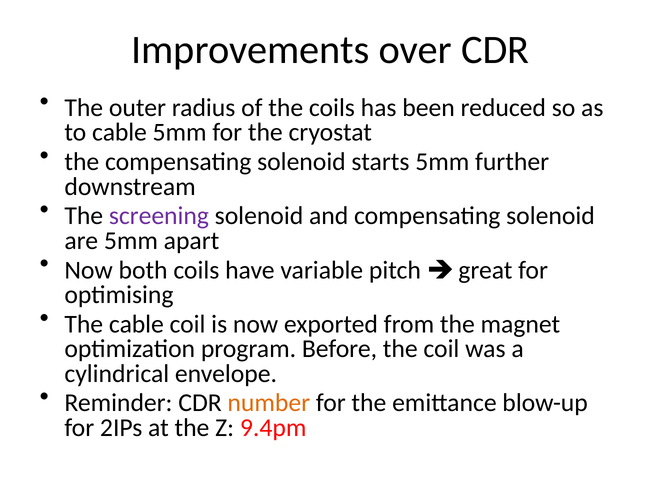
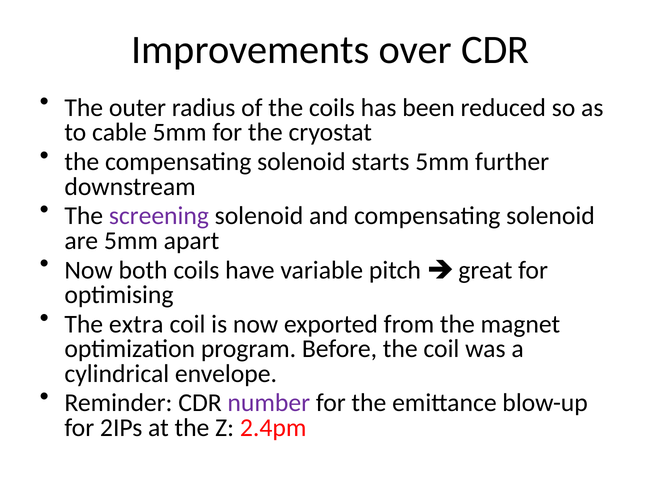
The cable: cable -> extra
number colour: orange -> purple
9.4pm: 9.4pm -> 2.4pm
